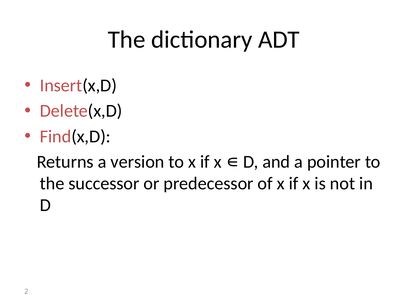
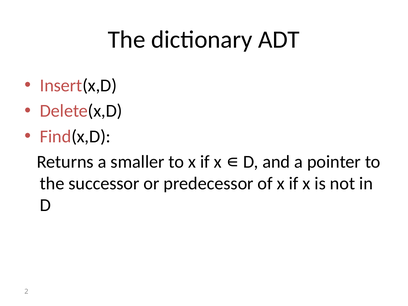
version: version -> smaller
